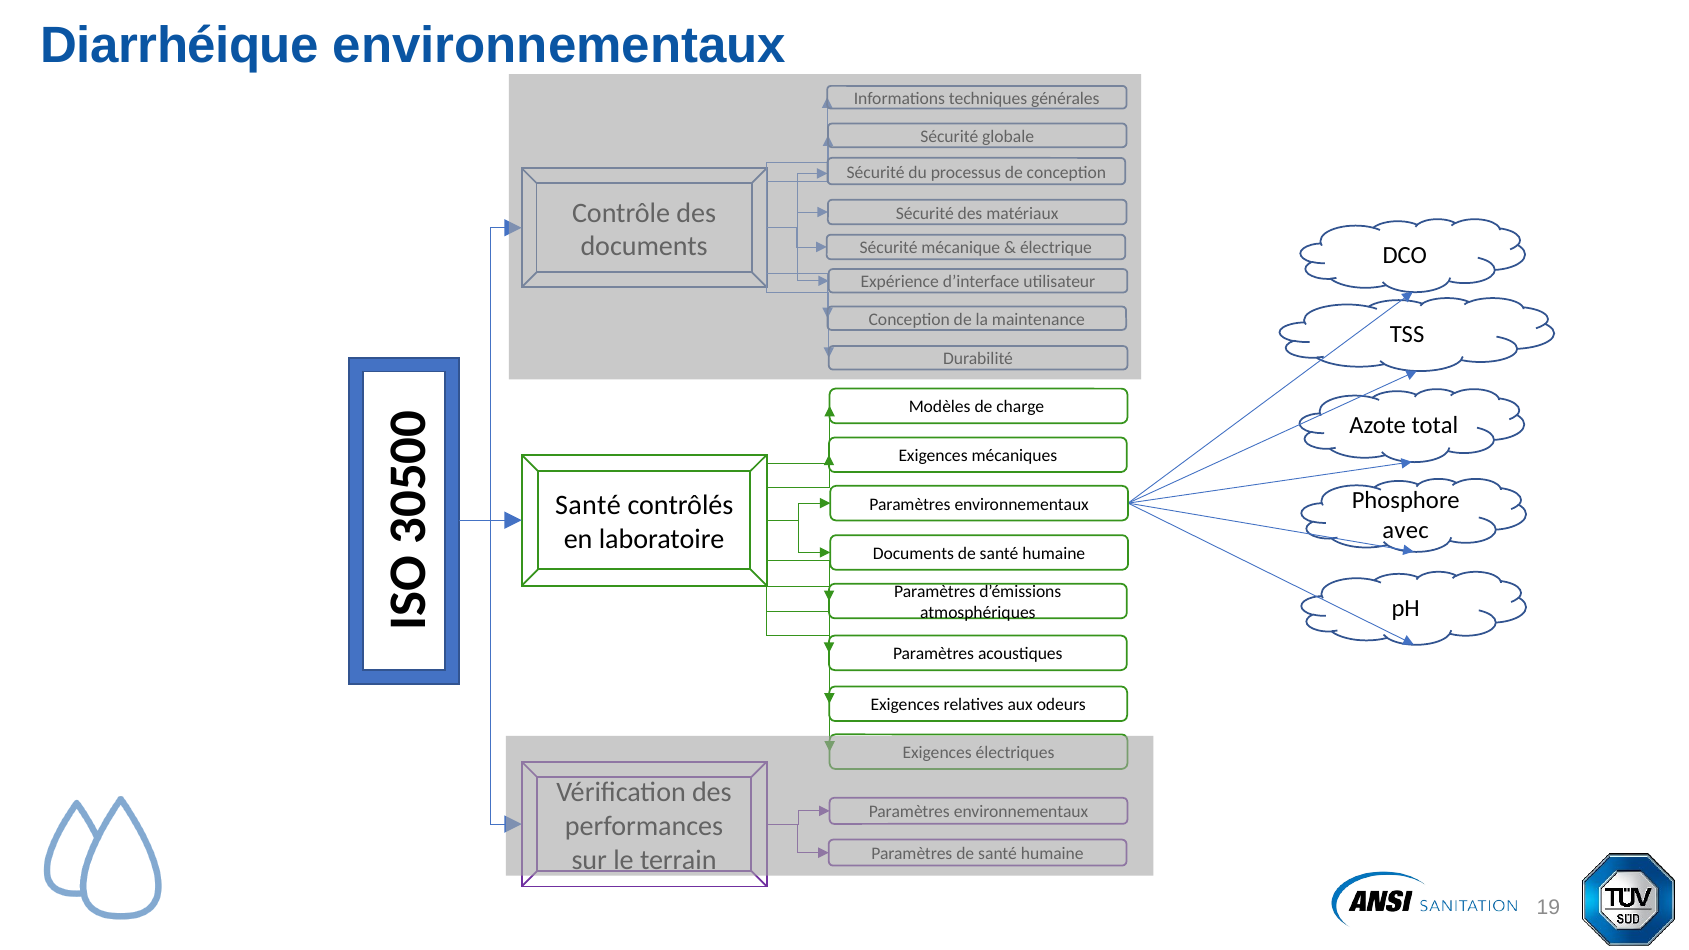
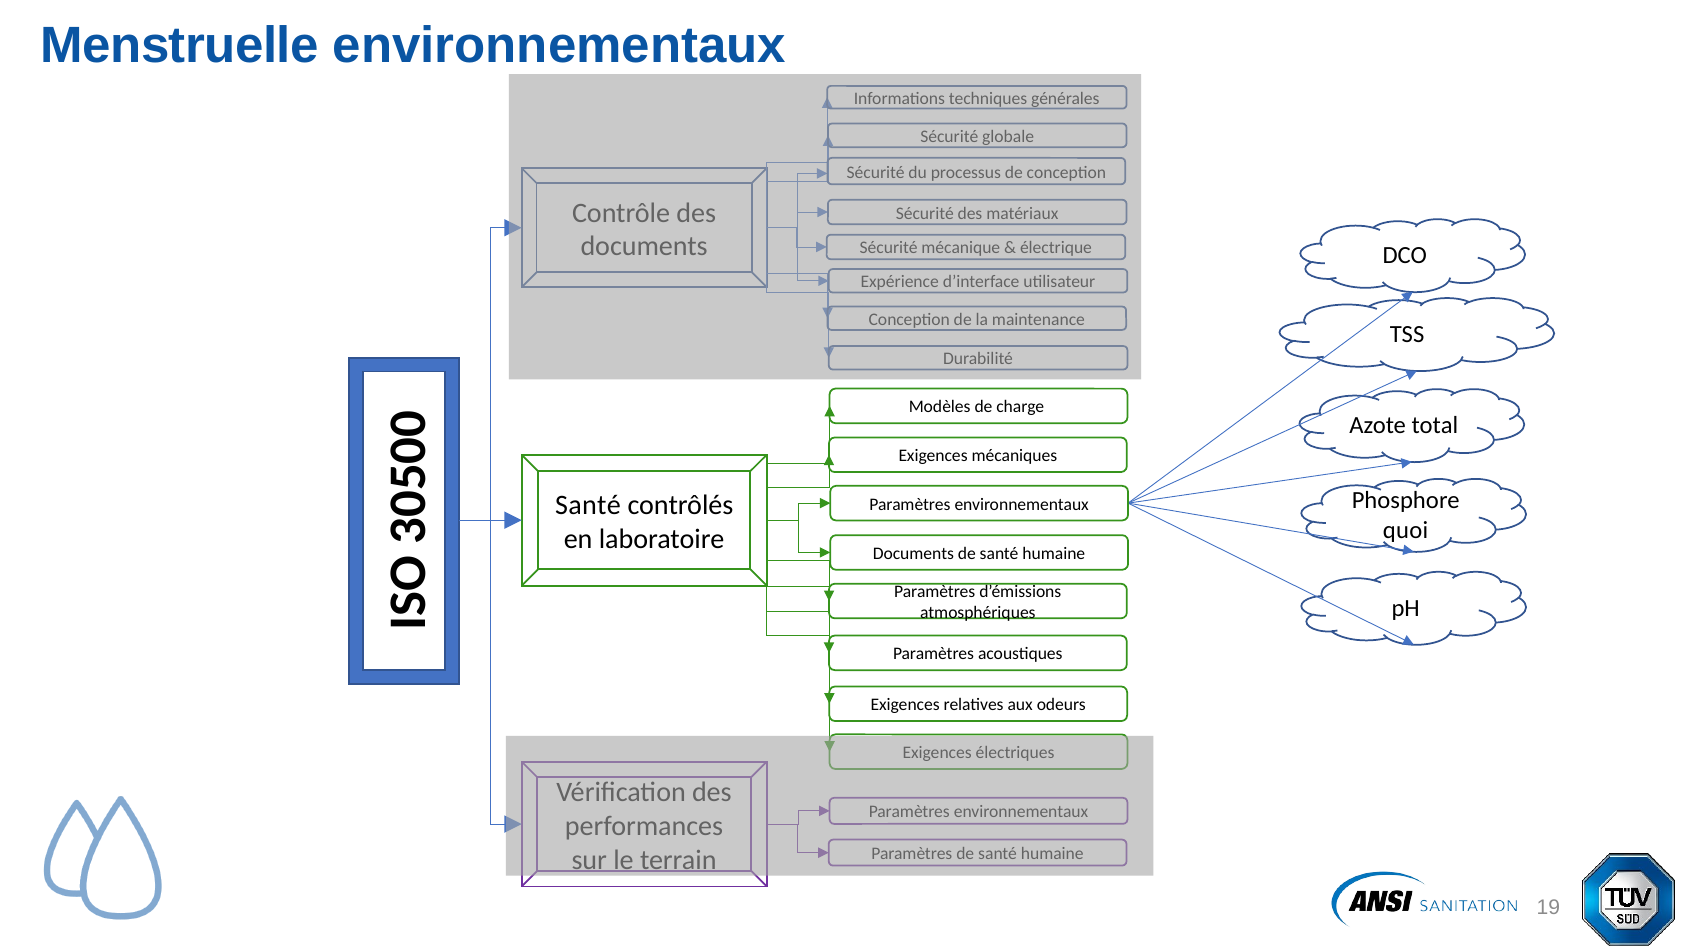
Diarrhéique: Diarrhéique -> Menstruelle
avec: avec -> quoi
